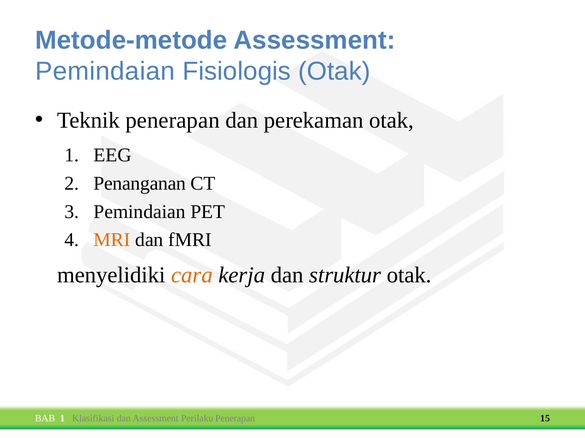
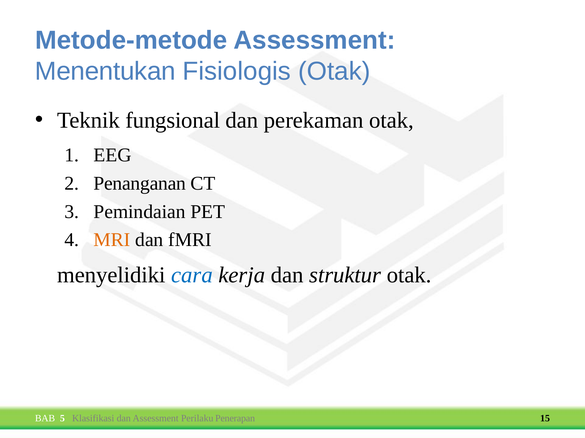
Pemindaian at (105, 72): Pemindaian -> Menentukan
Teknik penerapan: penerapan -> fungsional
cara colour: orange -> blue
BAB 1: 1 -> 5
